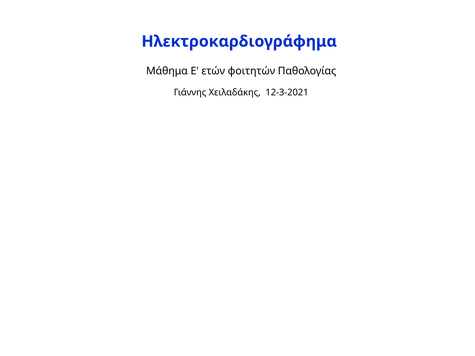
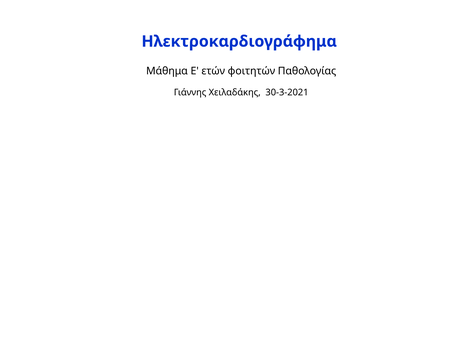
12-3-2021: 12-3-2021 -> 30-3-2021
